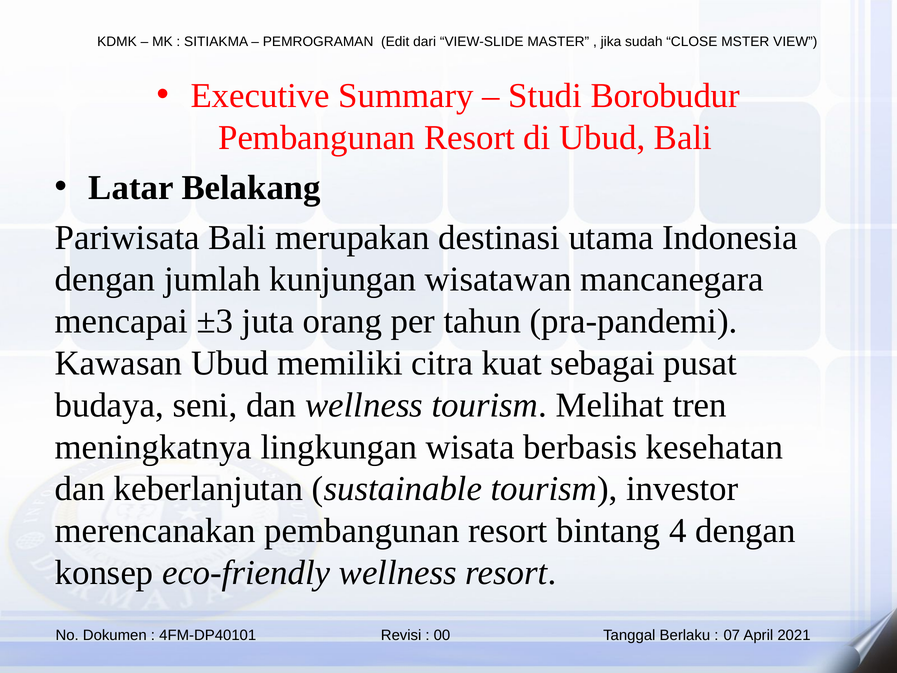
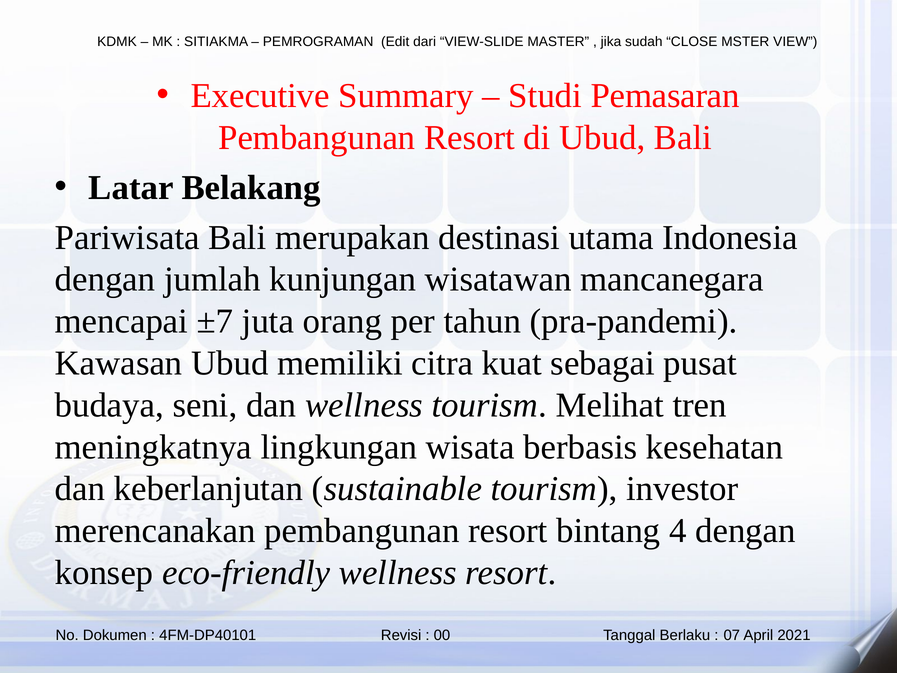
Borobudur: Borobudur -> Pemasaran
±3: ±3 -> ±7
